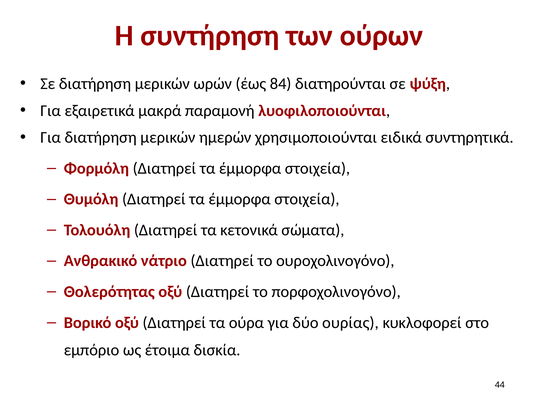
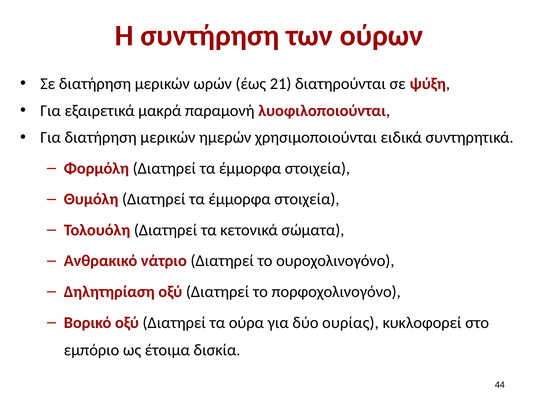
84: 84 -> 21
Θολερότητας: Θολερότητας -> Δηλητηρίαση
